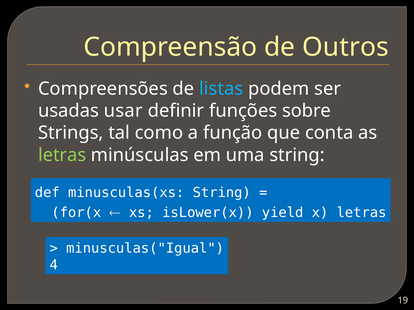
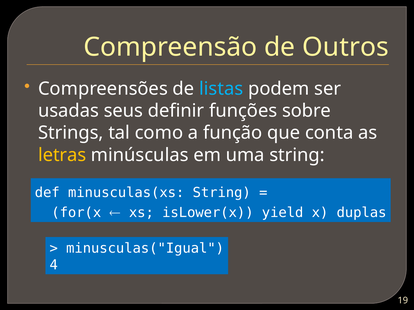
usar: usar -> seus
letras at (62, 155) colour: light green -> yellow
x letras: letras -> duplas
